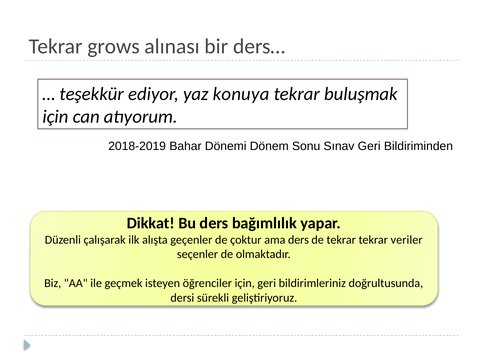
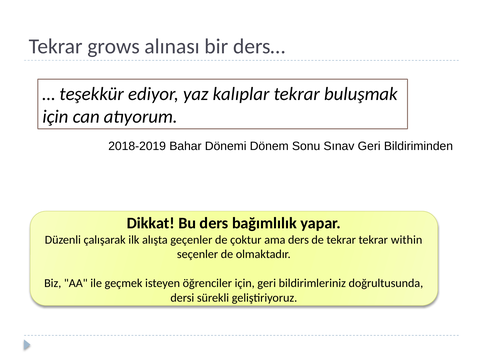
konuya: konuya -> kalıplar
veriler: veriler -> within
